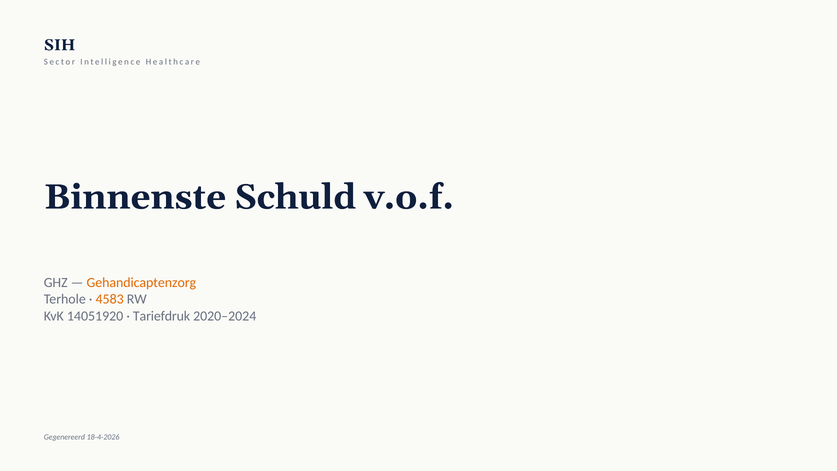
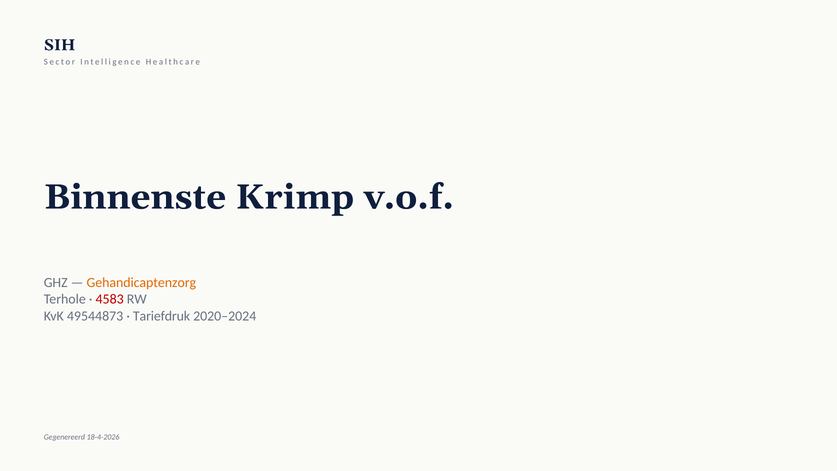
Schuld: Schuld -> Krimp
4583 colour: orange -> red
14051920: 14051920 -> 49544873
